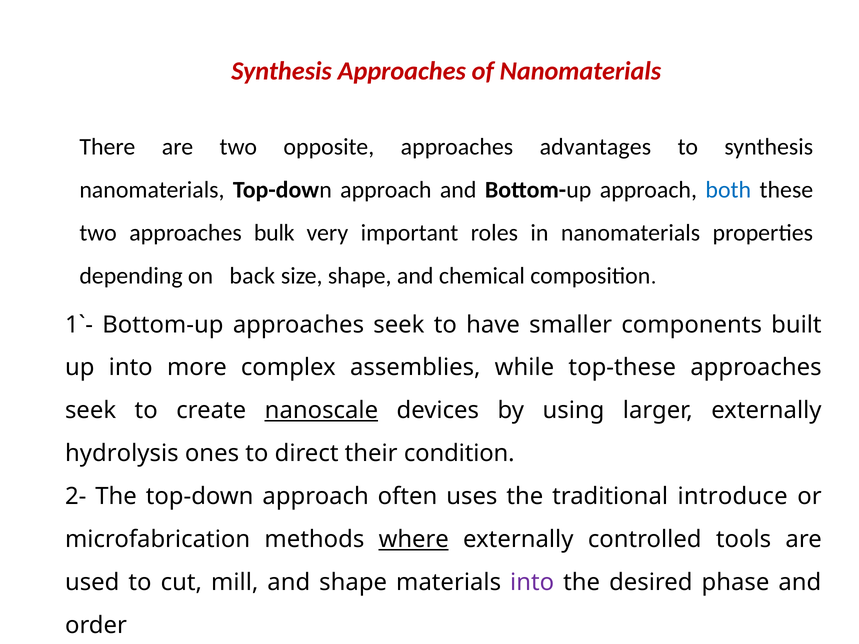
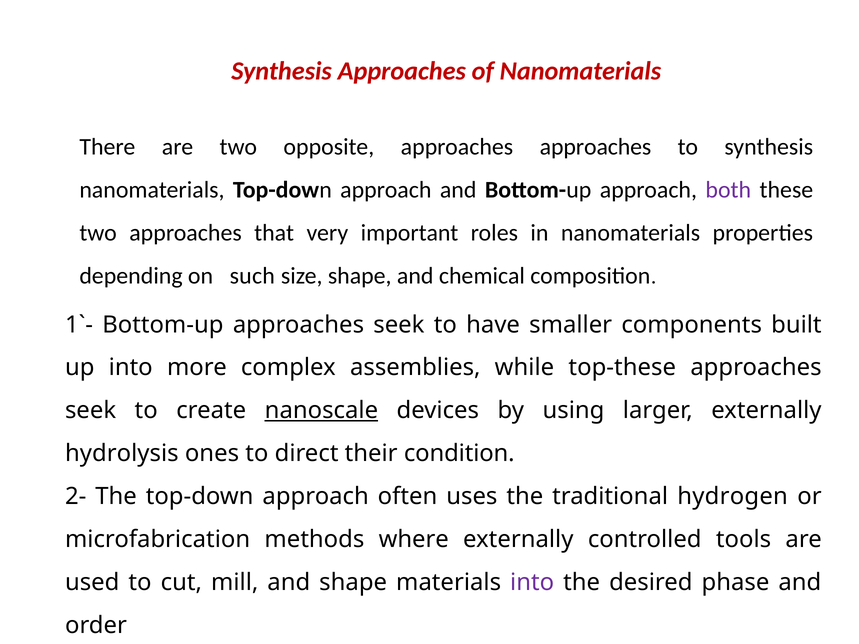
approaches advantages: advantages -> approaches
both colour: blue -> purple
bulk: bulk -> that
back: back -> such
introduce: introduce -> hydrogen
where underline: present -> none
